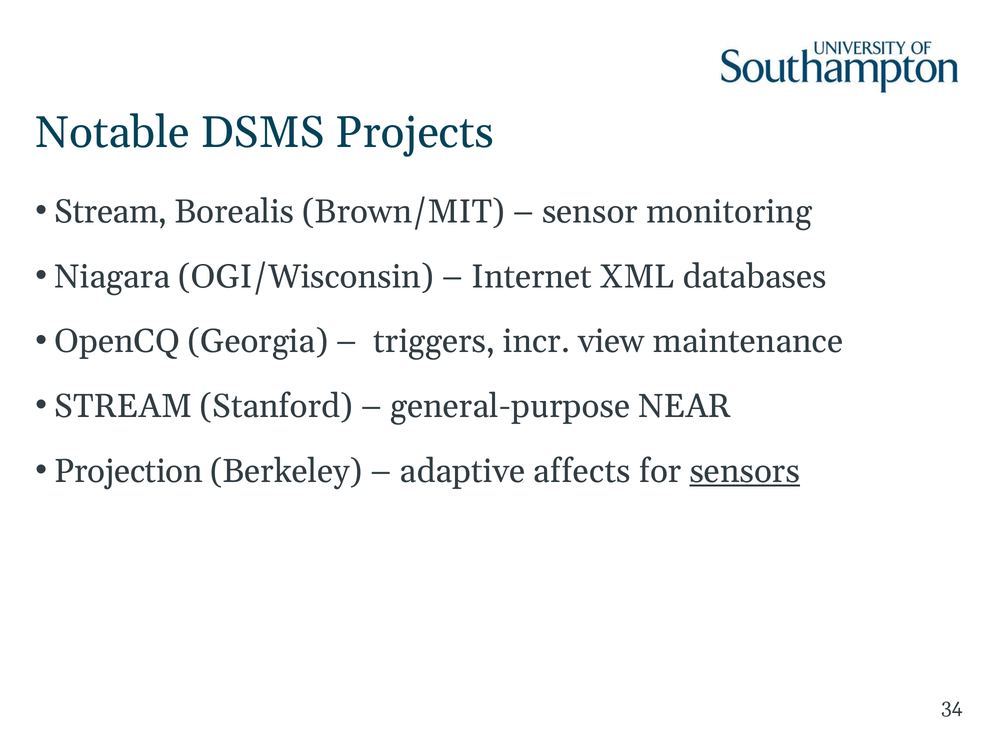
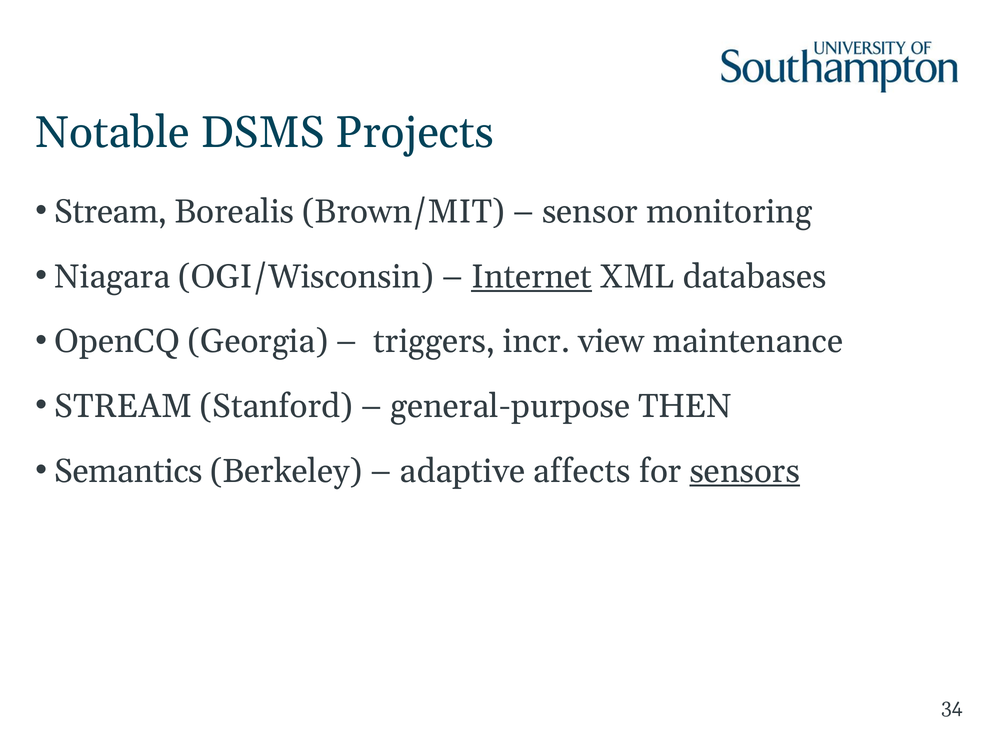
Internet underline: none -> present
NEAR: NEAR -> THEN
Projection: Projection -> Semantics
